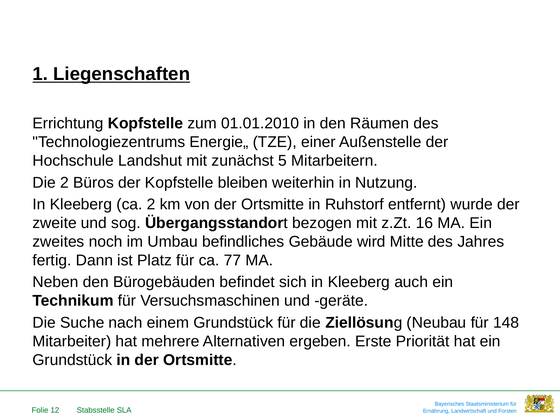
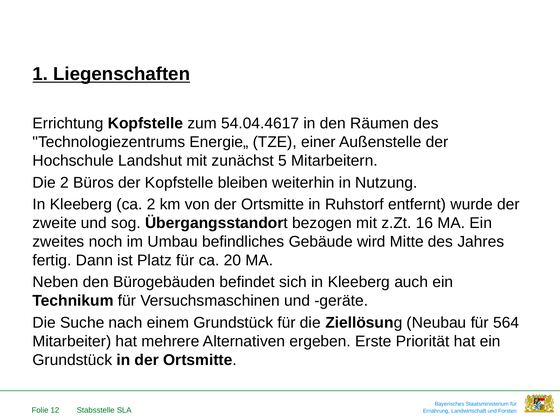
01.01.2010: 01.01.2010 -> 54.04.4617
77: 77 -> 20
148: 148 -> 564
